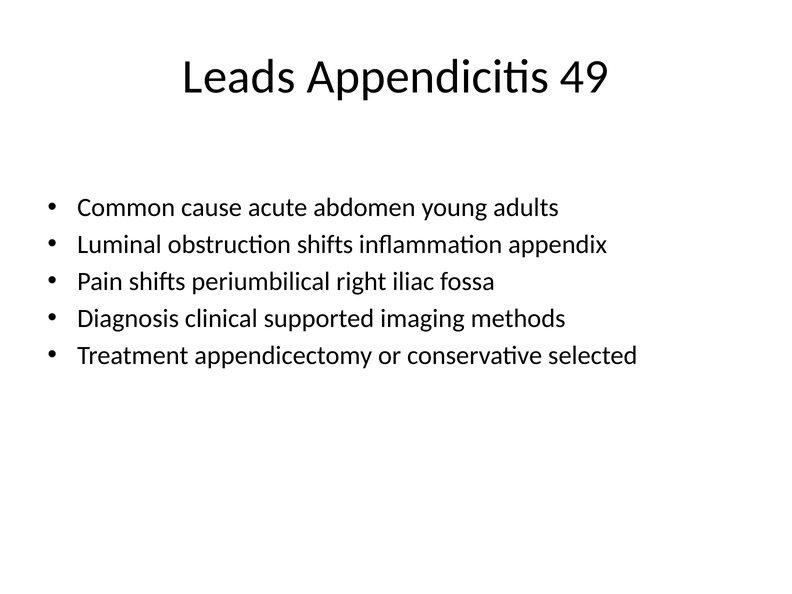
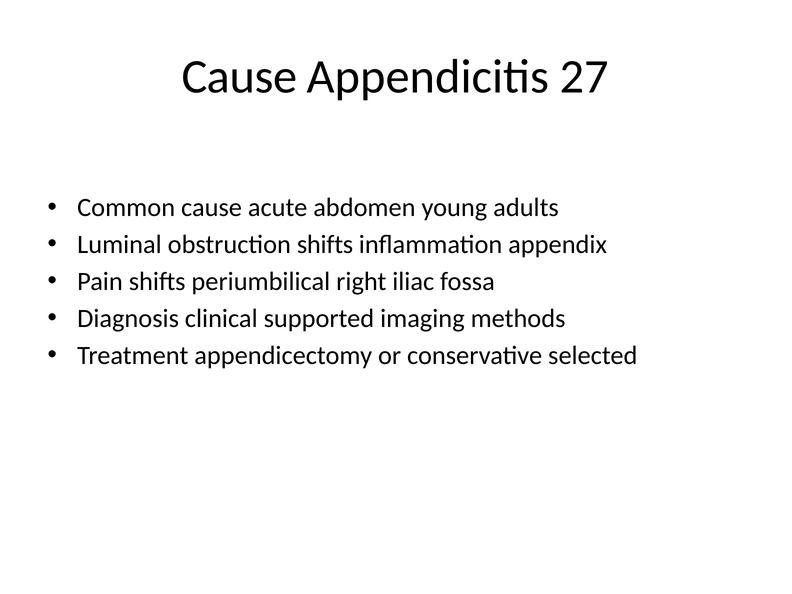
Leads at (239, 77): Leads -> Cause
49: 49 -> 27
